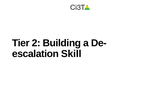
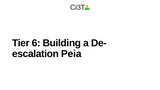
2: 2 -> 6
Skill: Skill -> Peia
